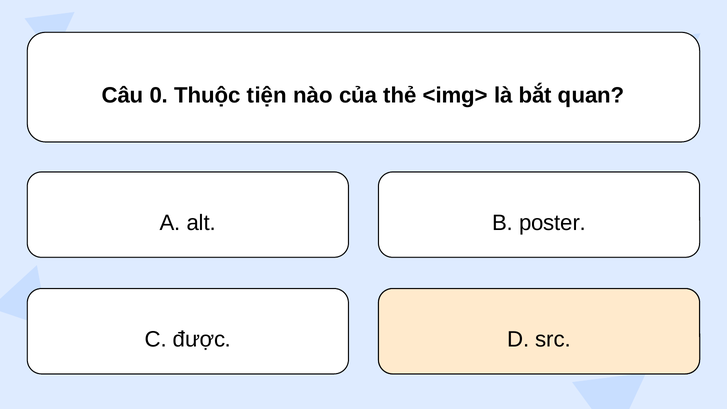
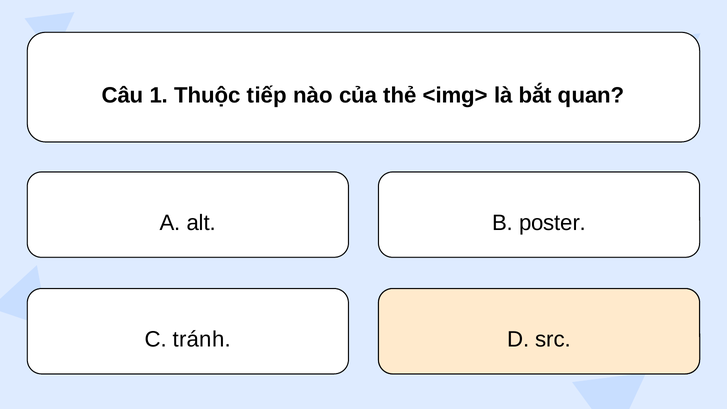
0: 0 -> 1
tiện: tiện -> tiếp
được: được -> tránh
